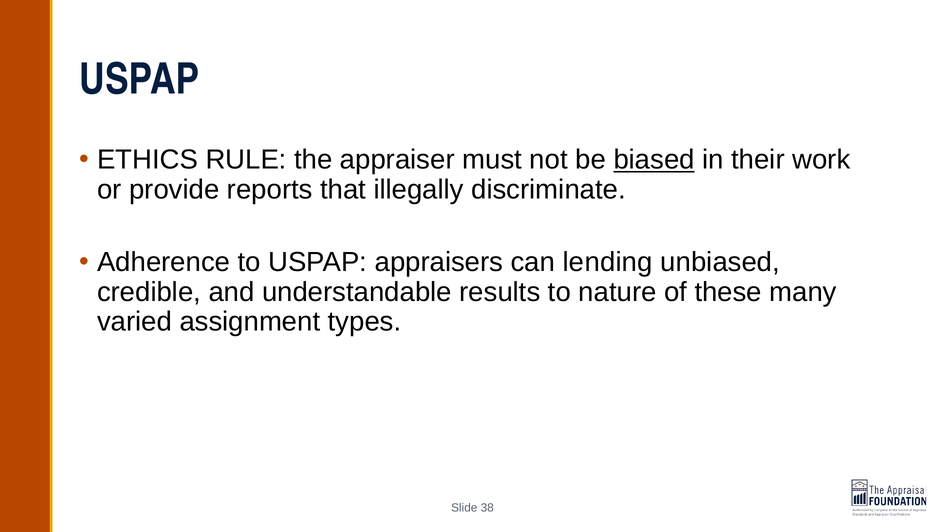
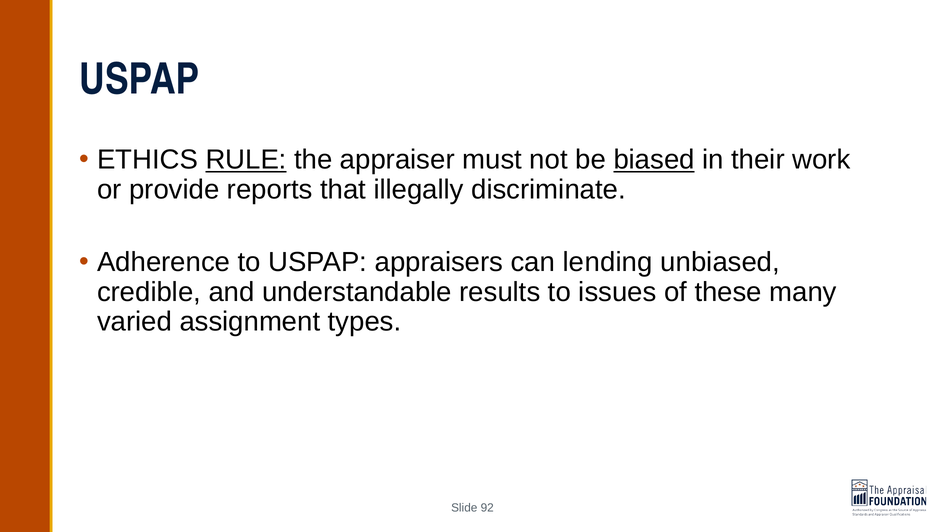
RULE underline: none -> present
nature: nature -> issues
38: 38 -> 92
